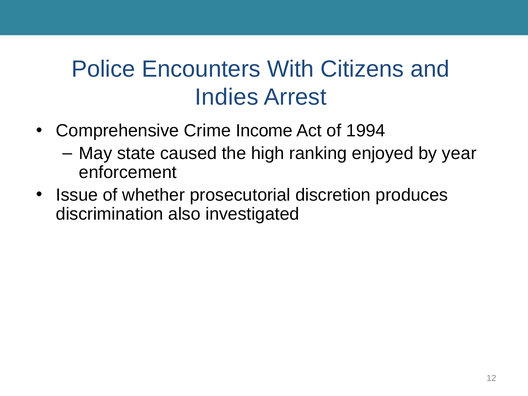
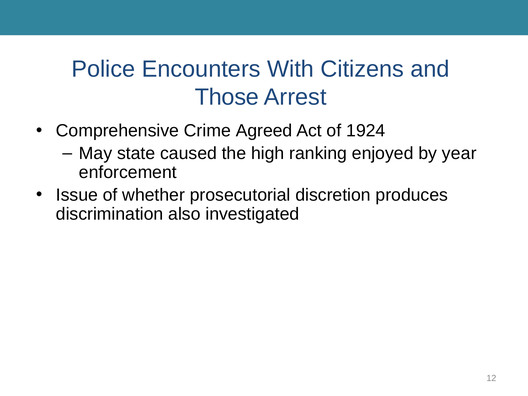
Indies: Indies -> Those
Income: Income -> Agreed
1994: 1994 -> 1924
